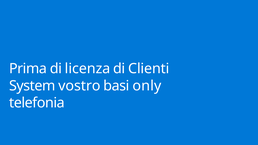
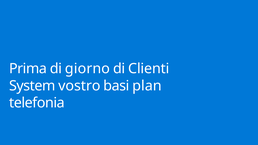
licenza: licenza -> giorno
only: only -> plan
